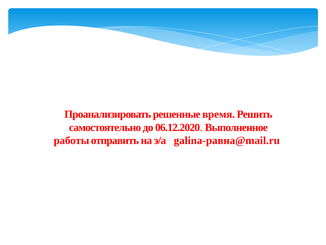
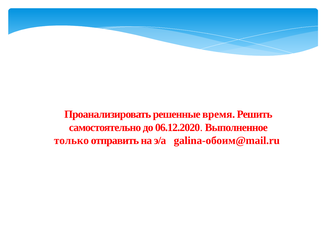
работы: работы -> только
galina-равна@mail.ru: galina-равна@mail.ru -> galina-обоим@mail.ru
